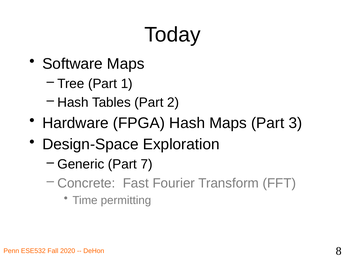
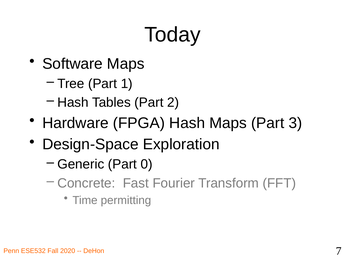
7: 7 -> 0
8: 8 -> 7
